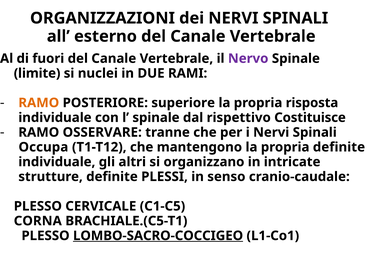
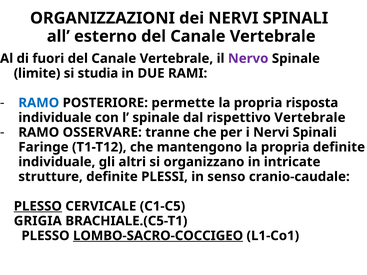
nuclei: nuclei -> studia
RAMO at (39, 103) colour: orange -> blue
superiore: superiore -> permette
rispettivo Costituisce: Costituisce -> Vertebrale
Occupa: Occupa -> Faringe
PLESSO at (38, 206) underline: none -> present
CORNA: CORNA -> GRIGIA
